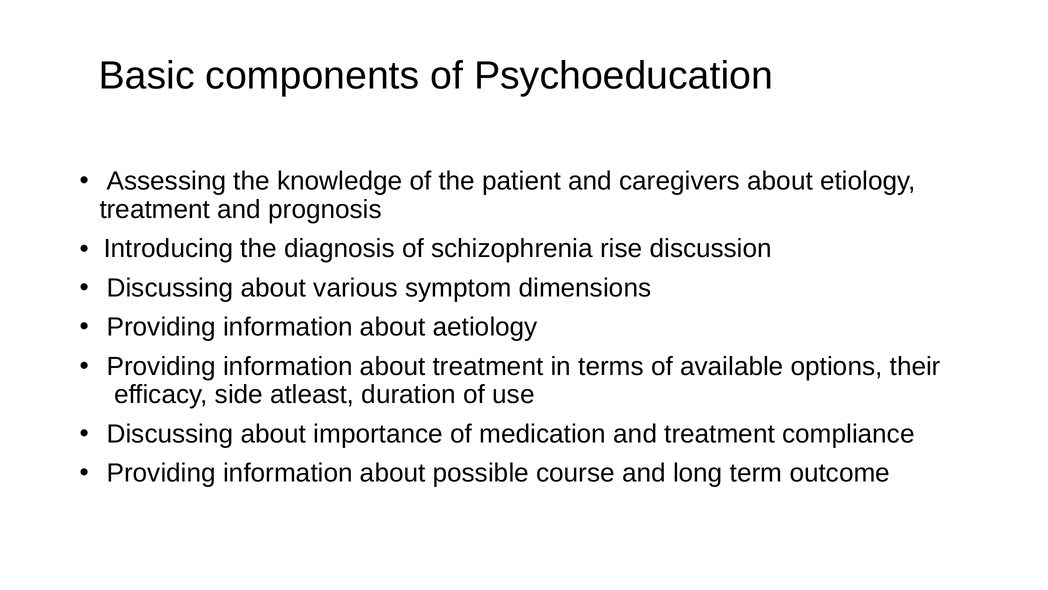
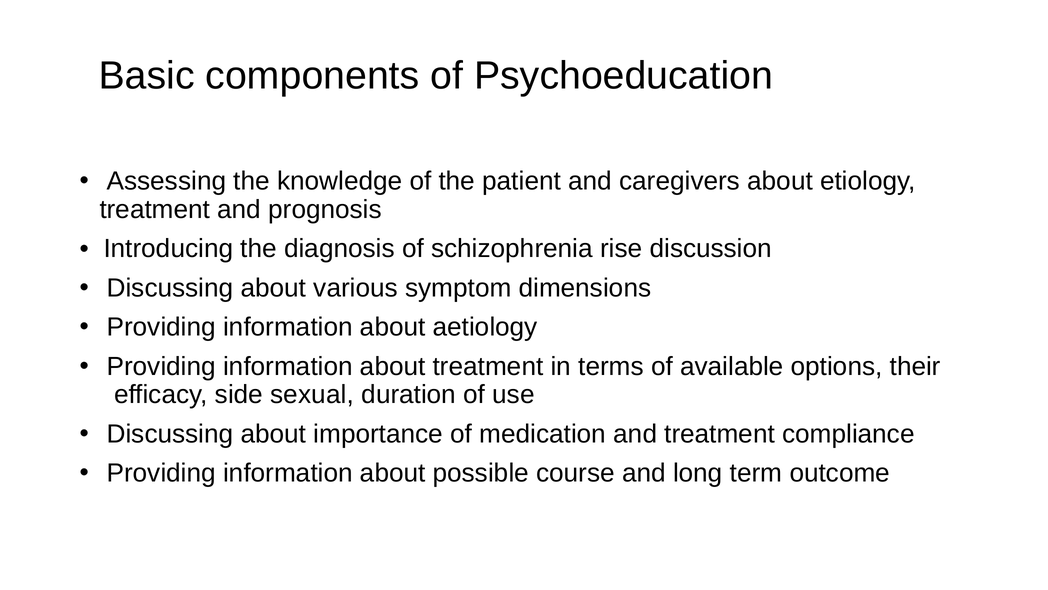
atleast: atleast -> sexual
